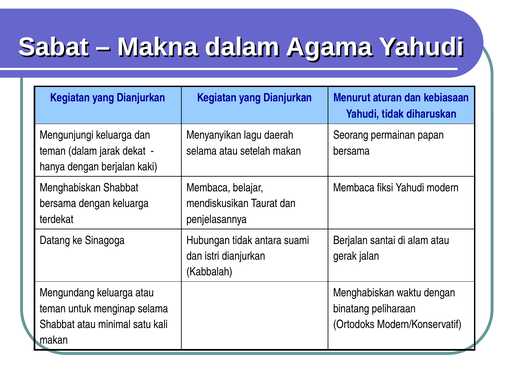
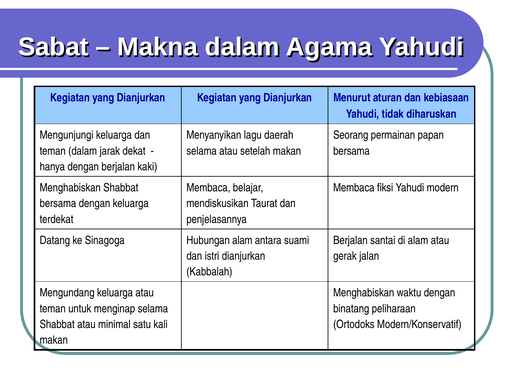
Hubungan tidak: tidak -> alam
